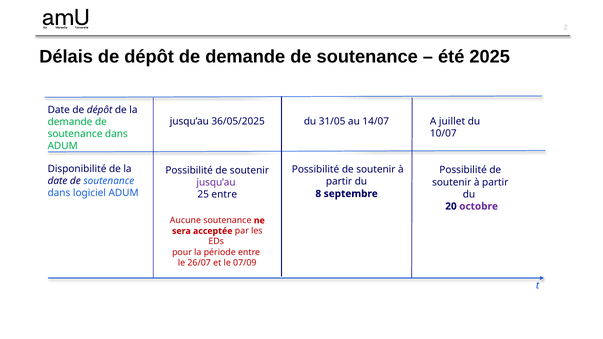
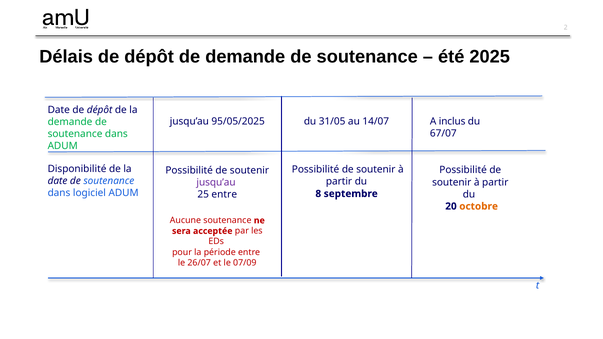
36/05/2025: 36/05/2025 -> 95/05/2025
juillet: juillet -> inclus
10/07: 10/07 -> 67/07
octobre colour: purple -> orange
